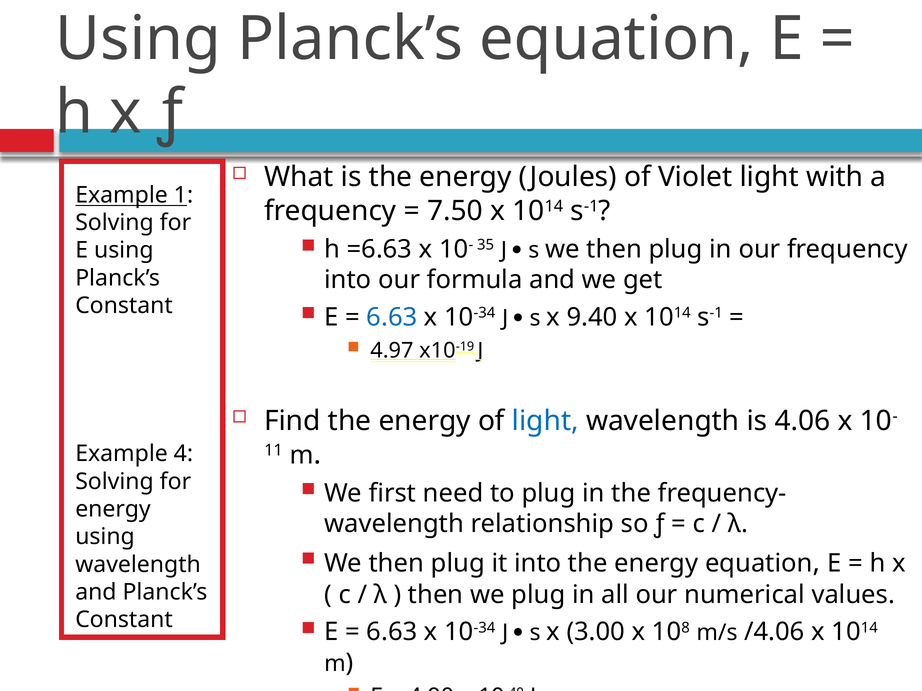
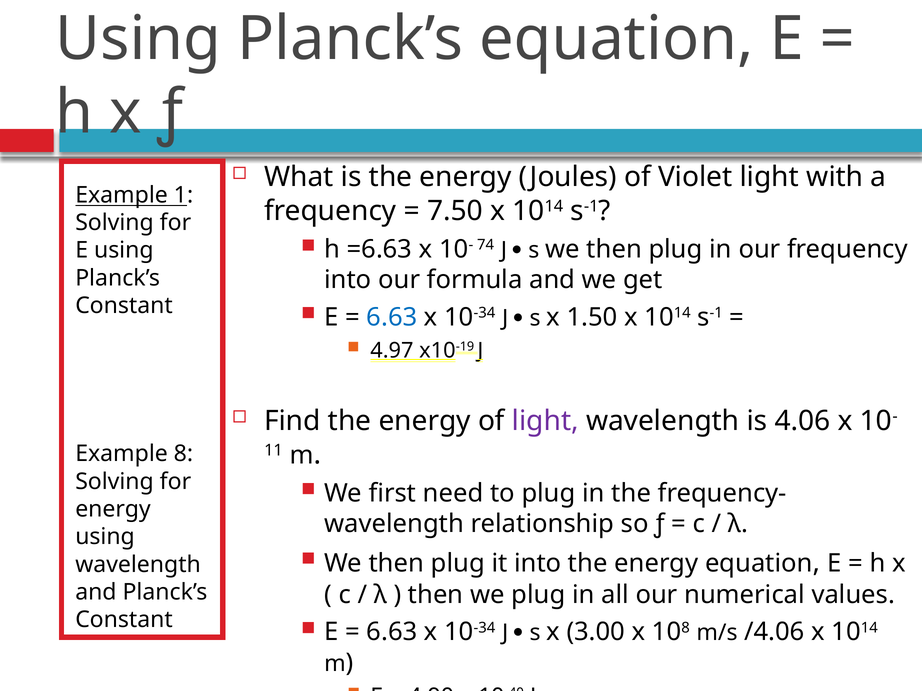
35: 35 -> 74
9.40: 9.40 -> 1.50
light at (545, 421) colour: blue -> purple
4: 4 -> 8
